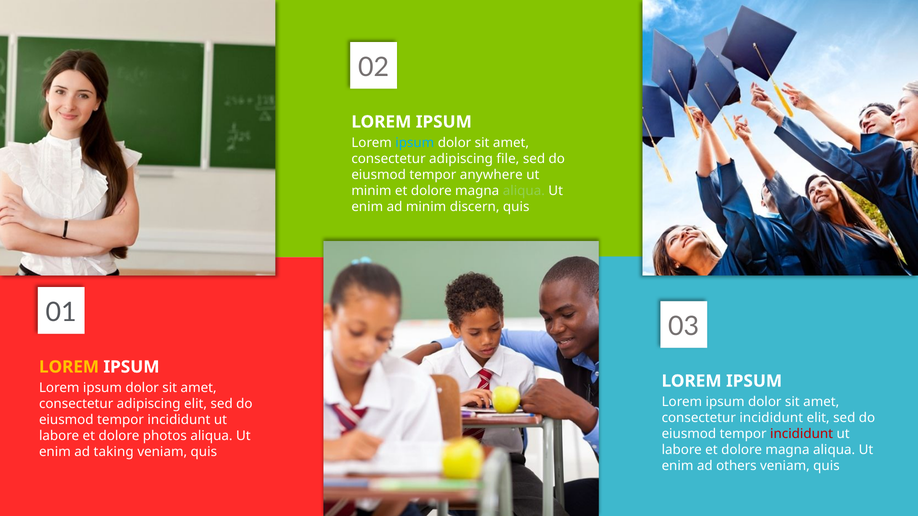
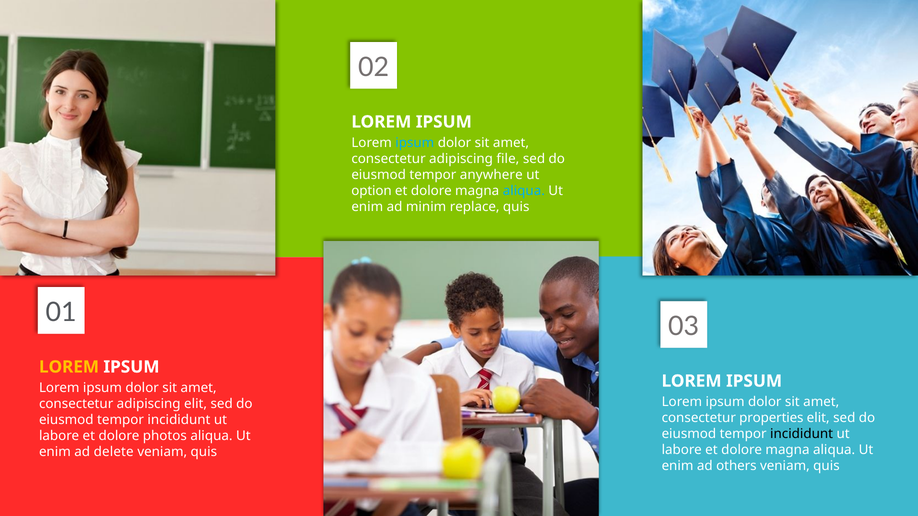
minim at (371, 191): minim -> option
aliqua at (524, 191) colour: light green -> light blue
discern: discern -> replace
consectetur incididunt: incididunt -> properties
incididunt at (802, 434) colour: red -> black
taking: taking -> delete
